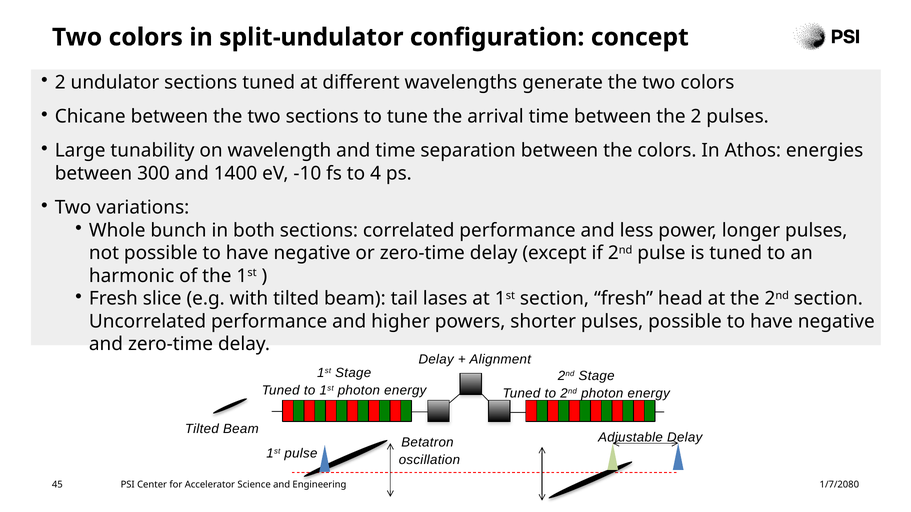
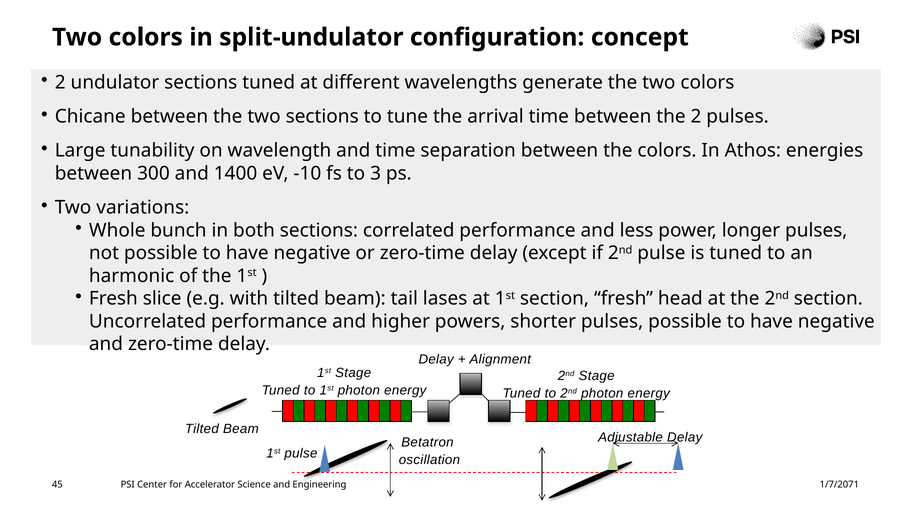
4: 4 -> 3
1/7/2080: 1/7/2080 -> 1/7/2071
